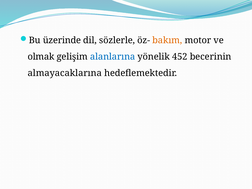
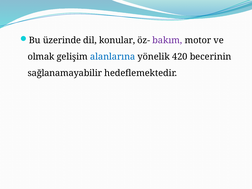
sözlerle: sözlerle -> konular
bakım colour: orange -> purple
452: 452 -> 420
almayacaklarına: almayacaklarına -> sağlanamayabilir
